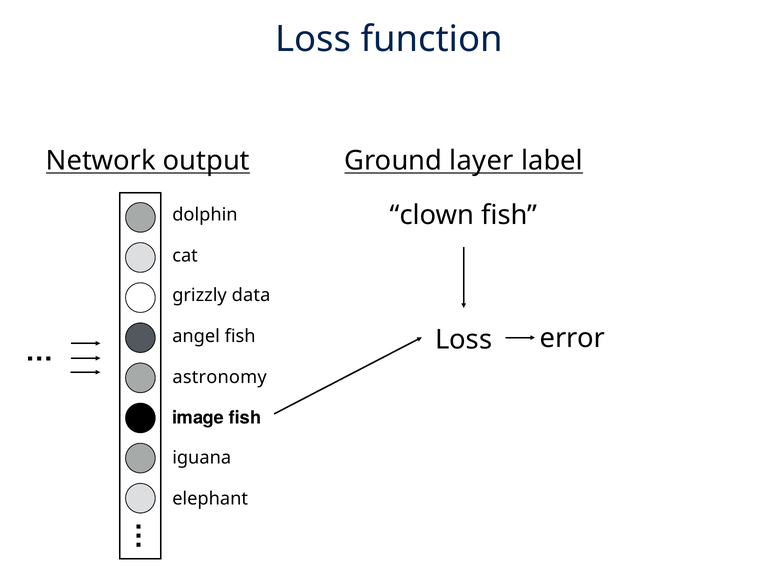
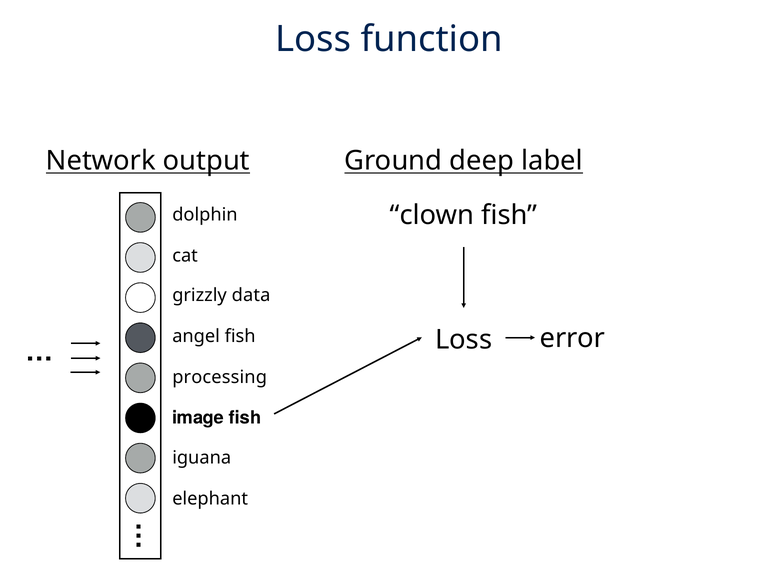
layer: layer -> deep
astronomy: astronomy -> processing
